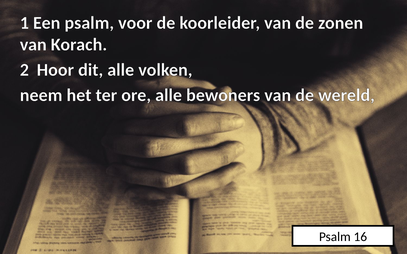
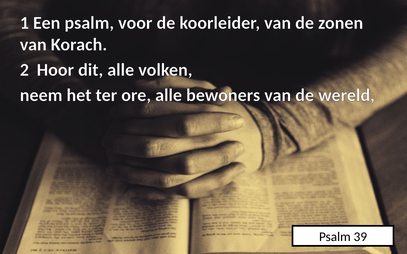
16: 16 -> 39
